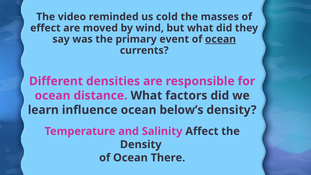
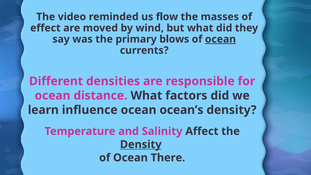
cold: cold -> flow
event: event -> blows
below’s: below’s -> ocean’s
Density at (141, 144) underline: none -> present
